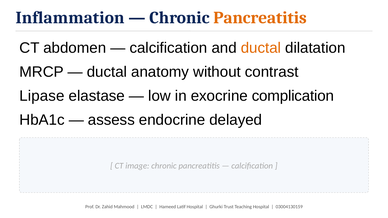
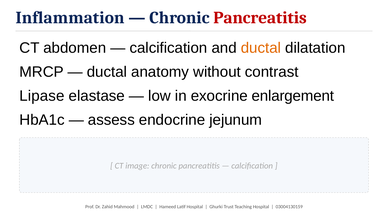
Pancreatitis at (260, 18) colour: orange -> red
complication: complication -> enlargement
delayed: delayed -> jejunum
